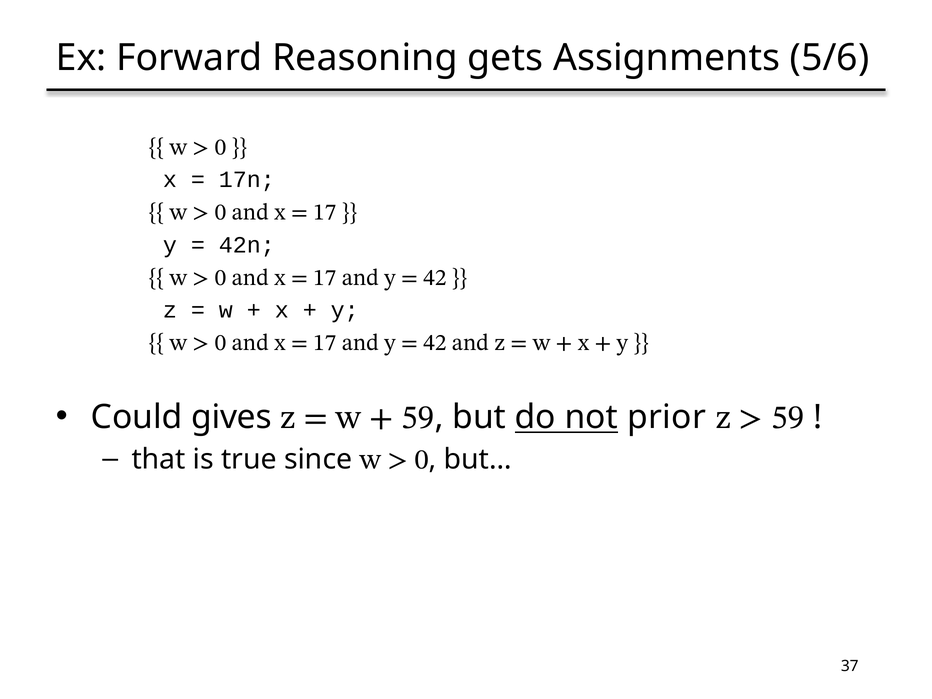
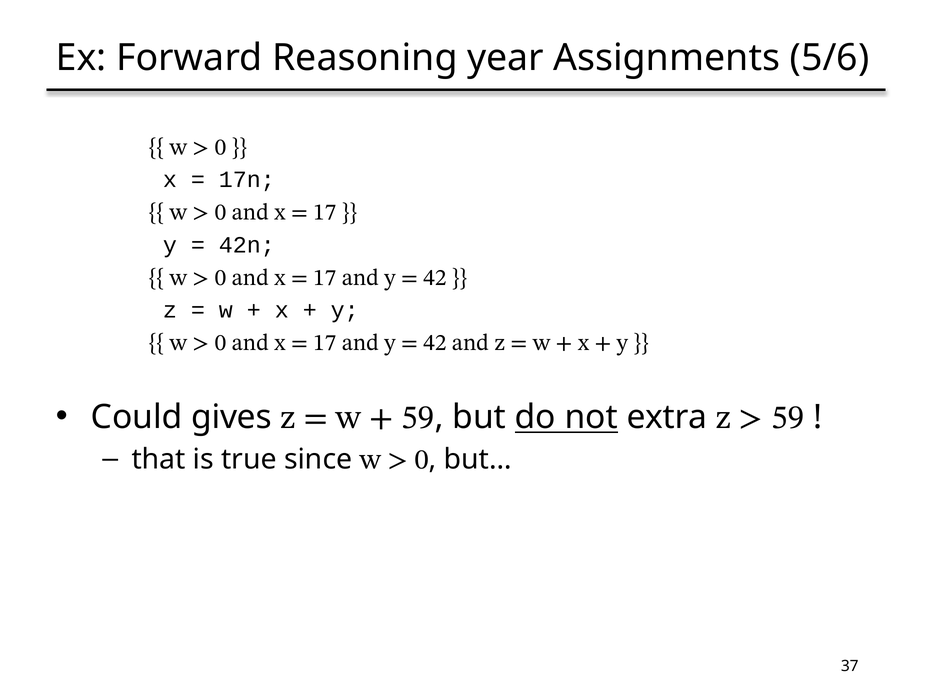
gets: gets -> year
prior: prior -> extra
